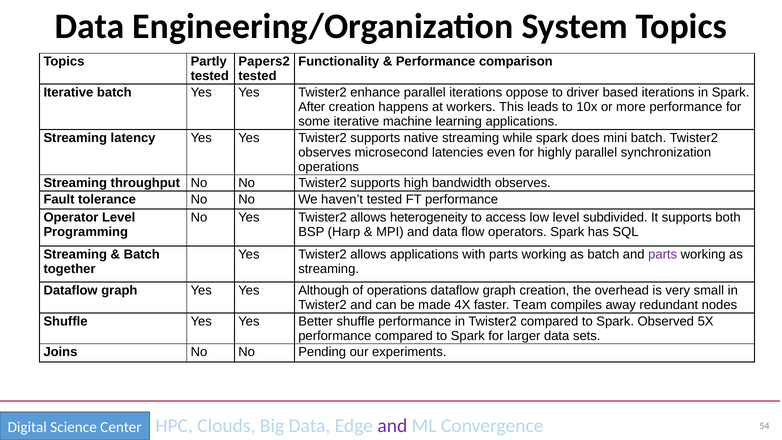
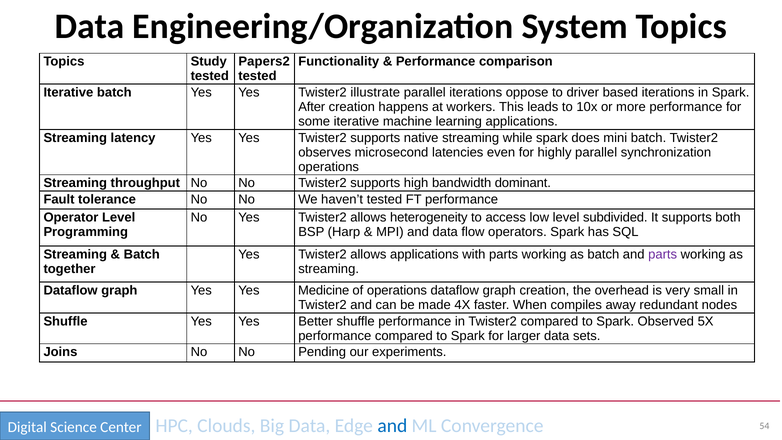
Partly: Partly -> Study
enhance: enhance -> illustrate
bandwidth observes: observes -> dominant
Although: Although -> Medicine
Team: Team -> When
and at (392, 426) colour: purple -> blue
